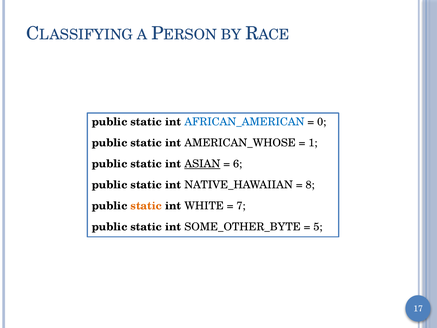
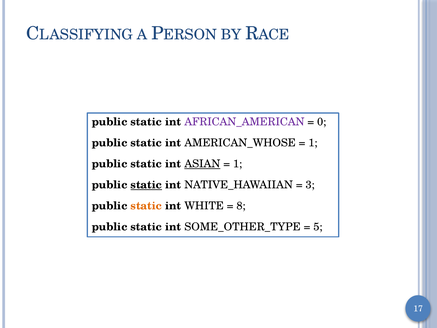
AFRICAN_AMERICAN colour: blue -> purple
6 at (238, 164): 6 -> 1
static at (146, 185) underline: none -> present
8: 8 -> 3
7: 7 -> 8
SOME_OTHER_BYTE: SOME_OTHER_BYTE -> SOME_OTHER_TYPE
